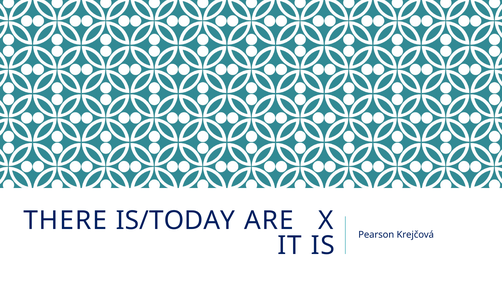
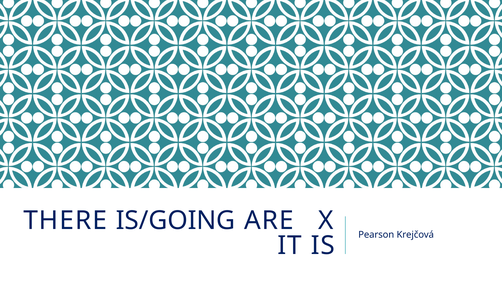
IS/TODAY: IS/TODAY -> IS/GOING
